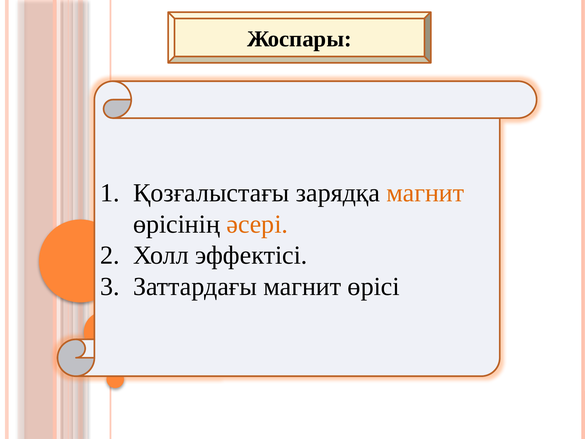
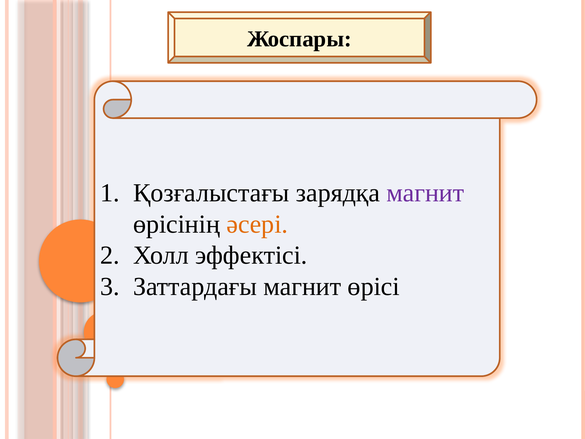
магнит at (425, 193) colour: orange -> purple
